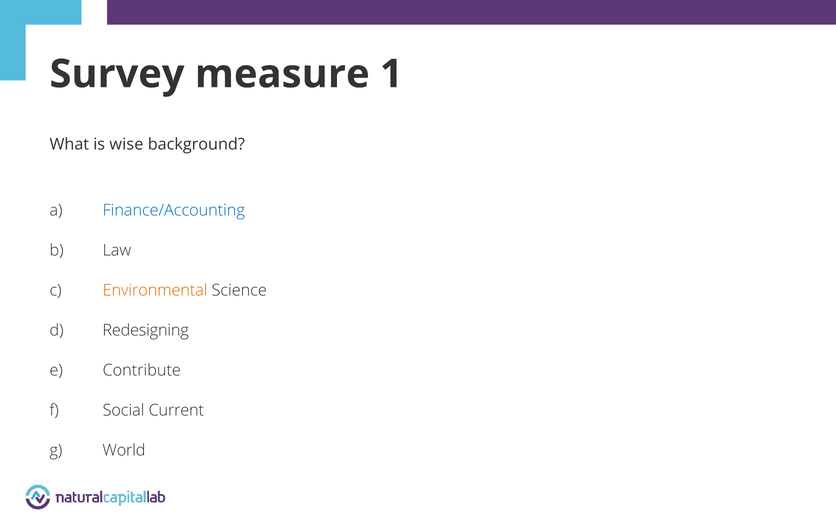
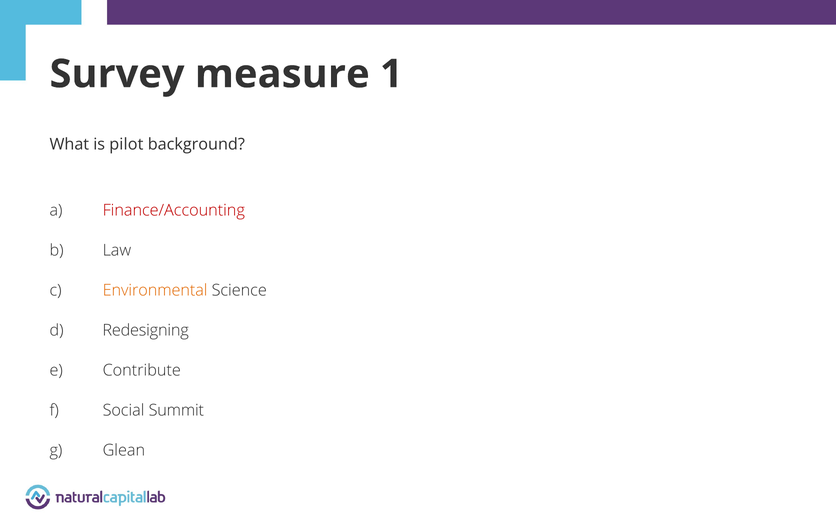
wise: wise -> pilot
Finance/Accounting colour: blue -> red
Current: Current -> Summit
World: World -> Glean
